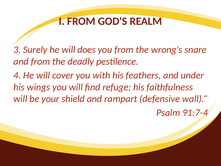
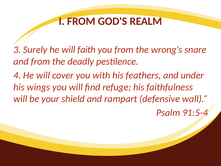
does: does -> faith
91:7-4: 91:7-4 -> 91:5-4
